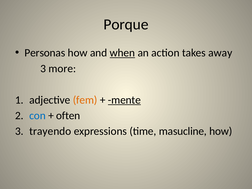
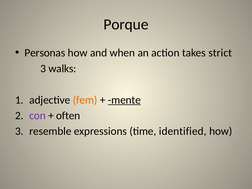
when underline: present -> none
away: away -> strict
more: more -> walks
con colour: blue -> purple
trayendo: trayendo -> resemble
masucline: masucline -> identified
